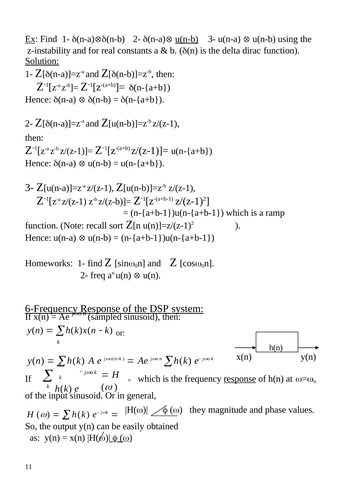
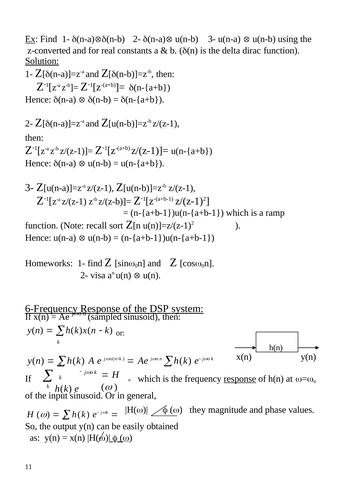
u(n-b at (187, 39) underline: present -> none
z-instability: z-instability -> z-converted
freq: freq -> visa
